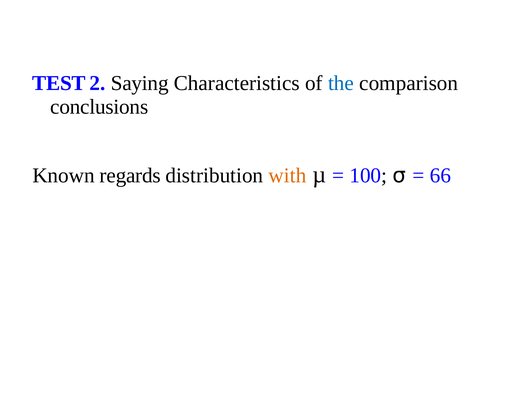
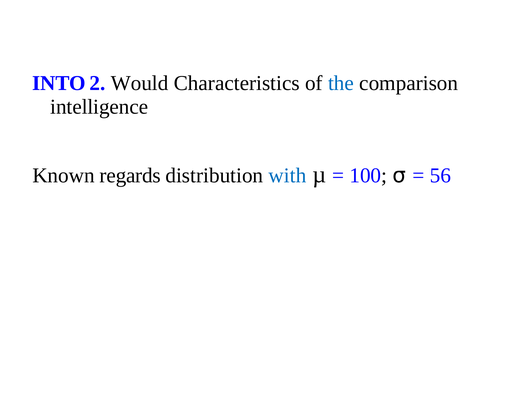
TEST: TEST -> INTO
Saying: Saying -> Would
conclusions: conclusions -> intelligence
with colour: orange -> blue
66: 66 -> 56
